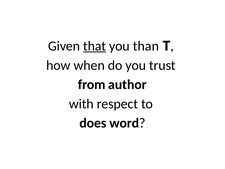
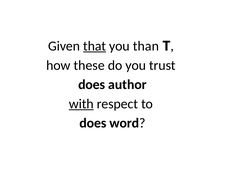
when: when -> these
from at (92, 84): from -> does
with underline: none -> present
